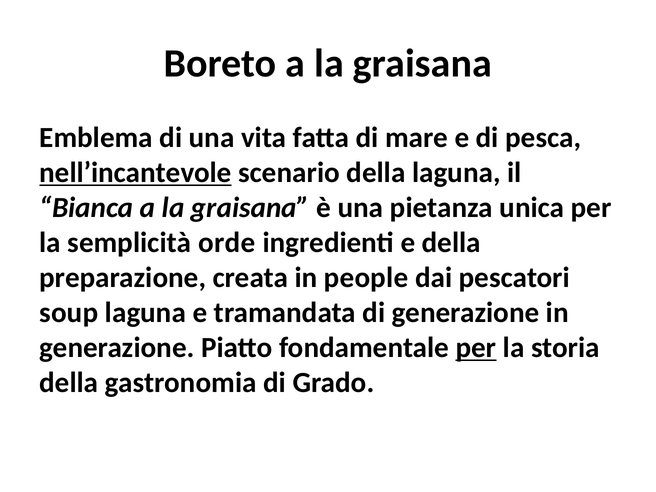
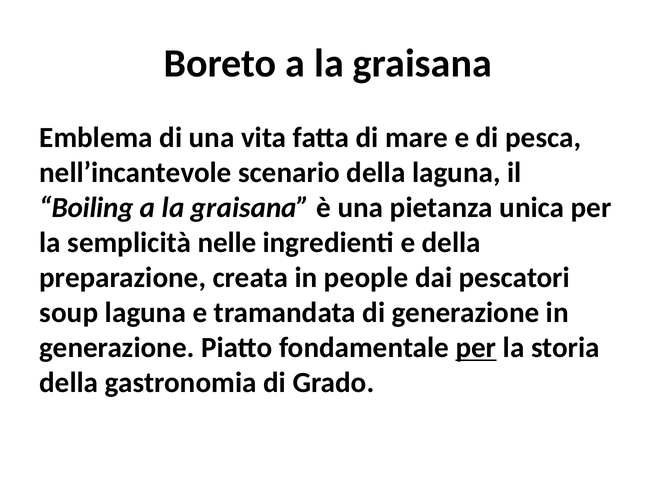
nell’incantevole underline: present -> none
Bianca: Bianca -> Boiling
orde: orde -> nelle
